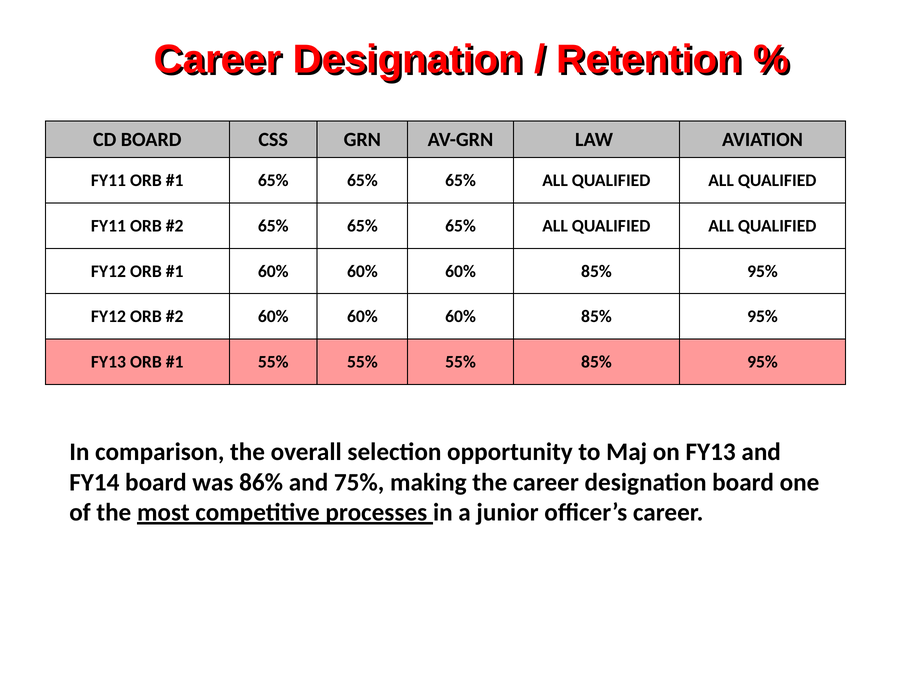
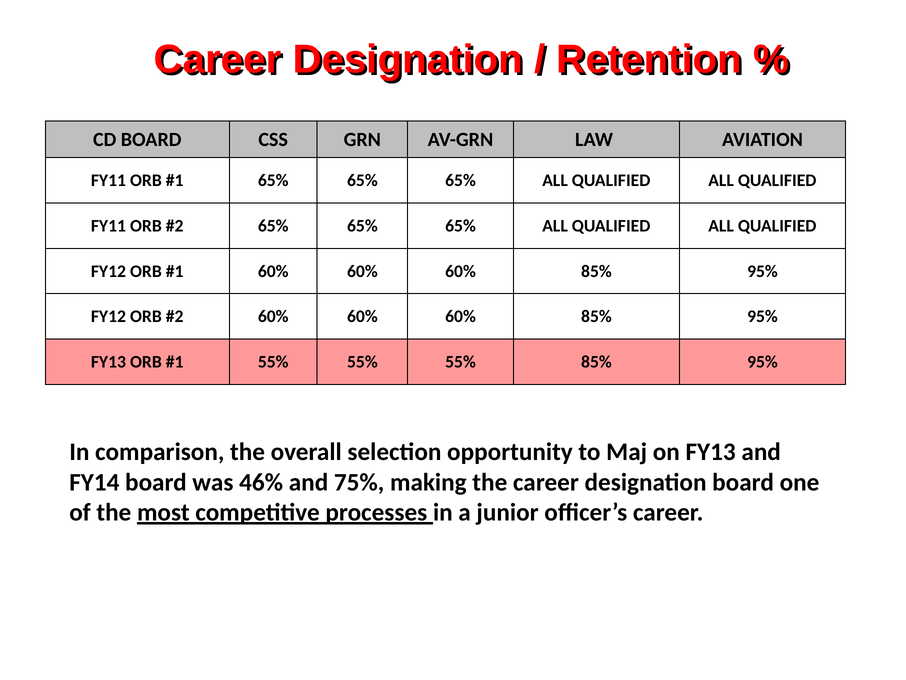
86%: 86% -> 46%
